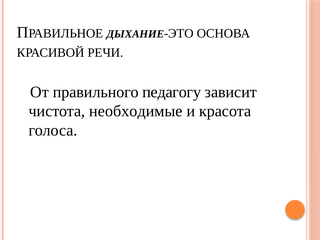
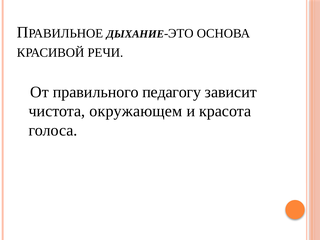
необходимые: необходимые -> окружающем
